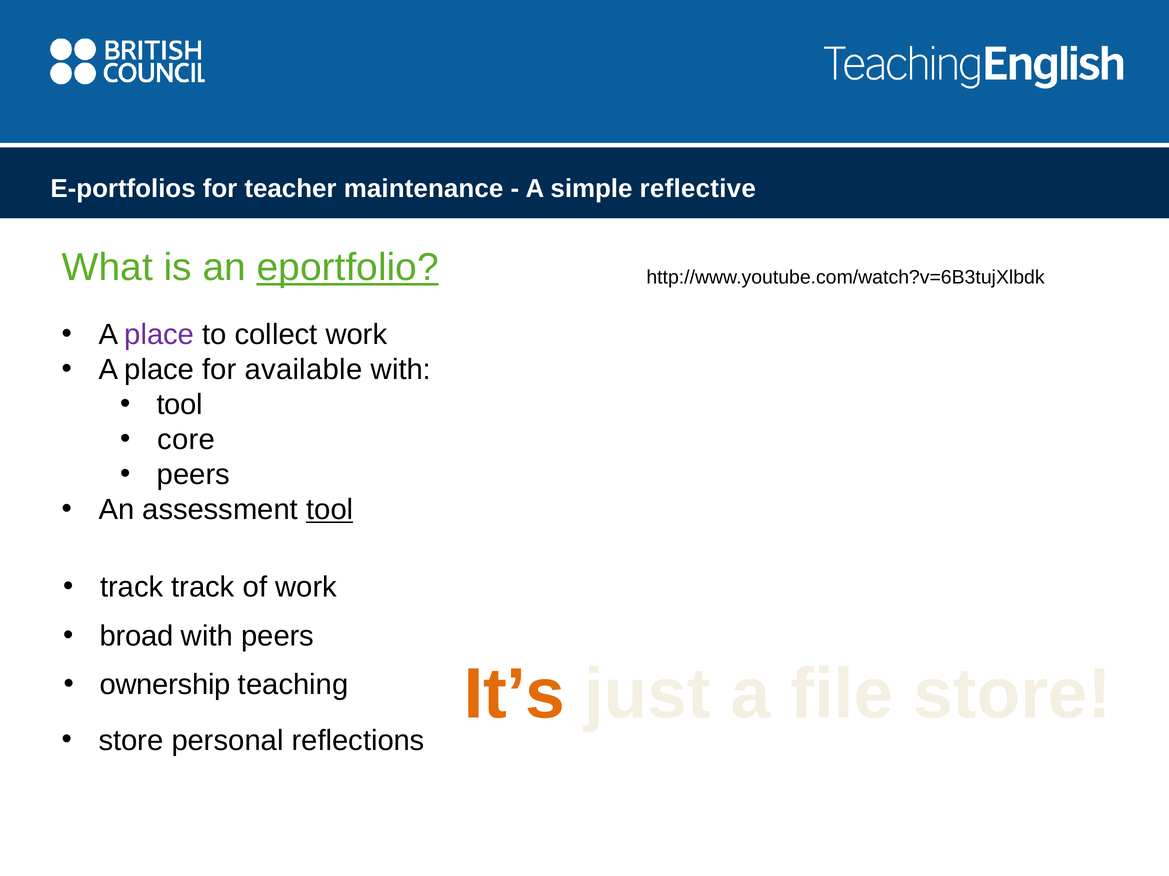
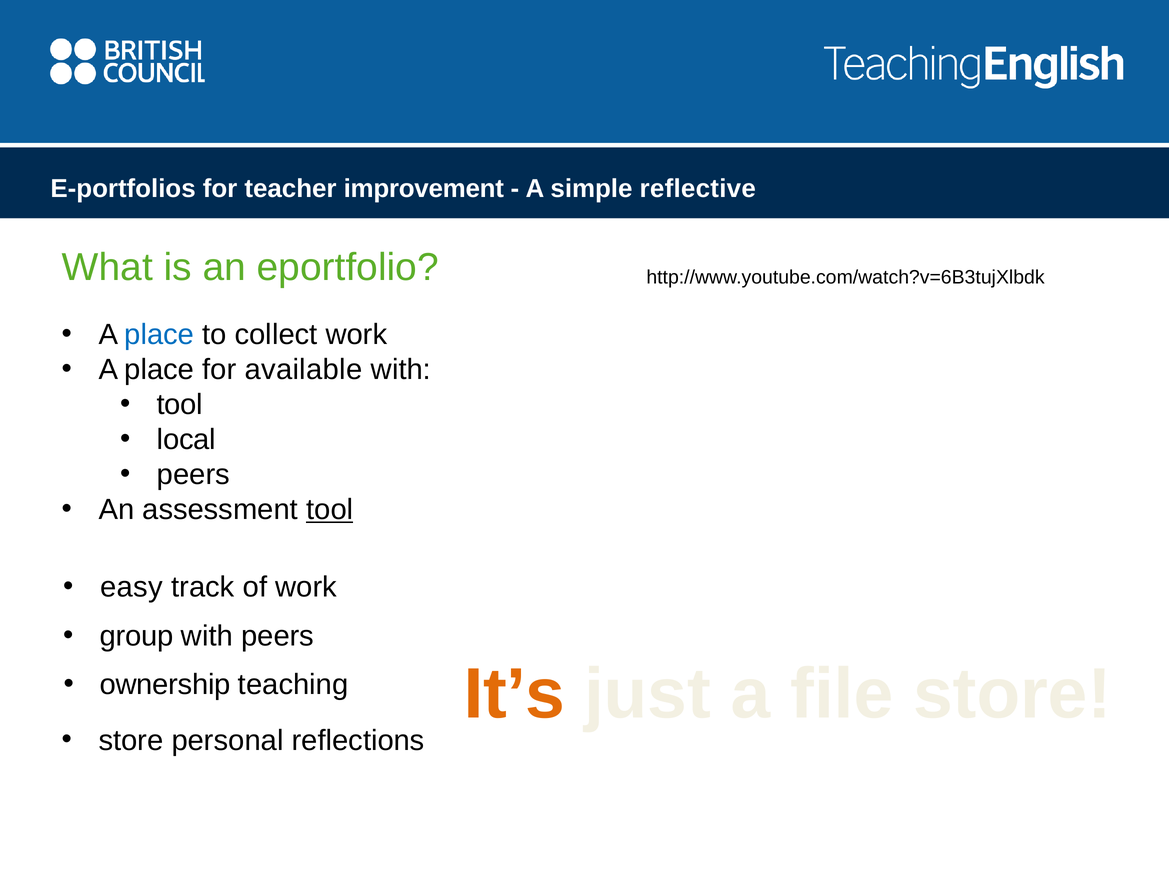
maintenance: maintenance -> improvement
eportfolio underline: present -> none
place at (159, 335) colour: purple -> blue
core: core -> local
track at (132, 588): track -> easy
broad: broad -> group
